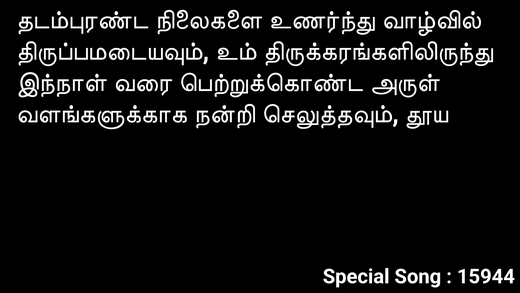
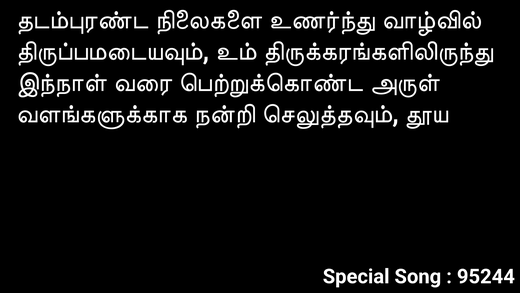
15944: 15944 -> 95244
